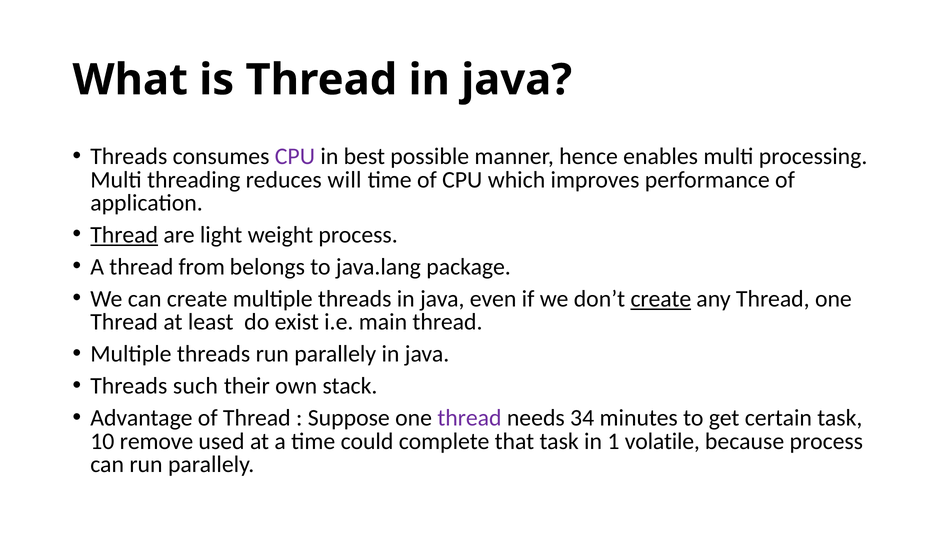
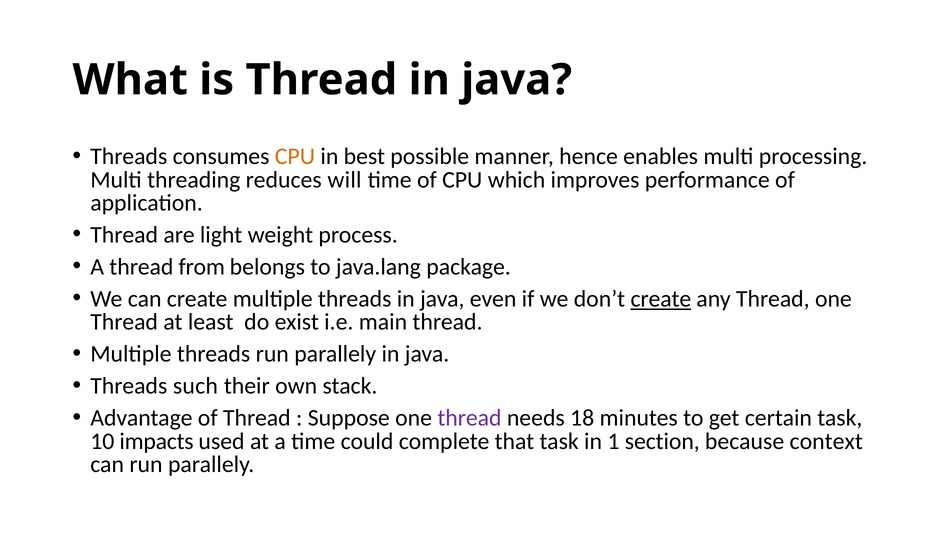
CPU at (295, 157) colour: purple -> orange
Thread at (124, 235) underline: present -> none
34: 34 -> 18
remove: remove -> impacts
volatile: volatile -> section
because process: process -> context
